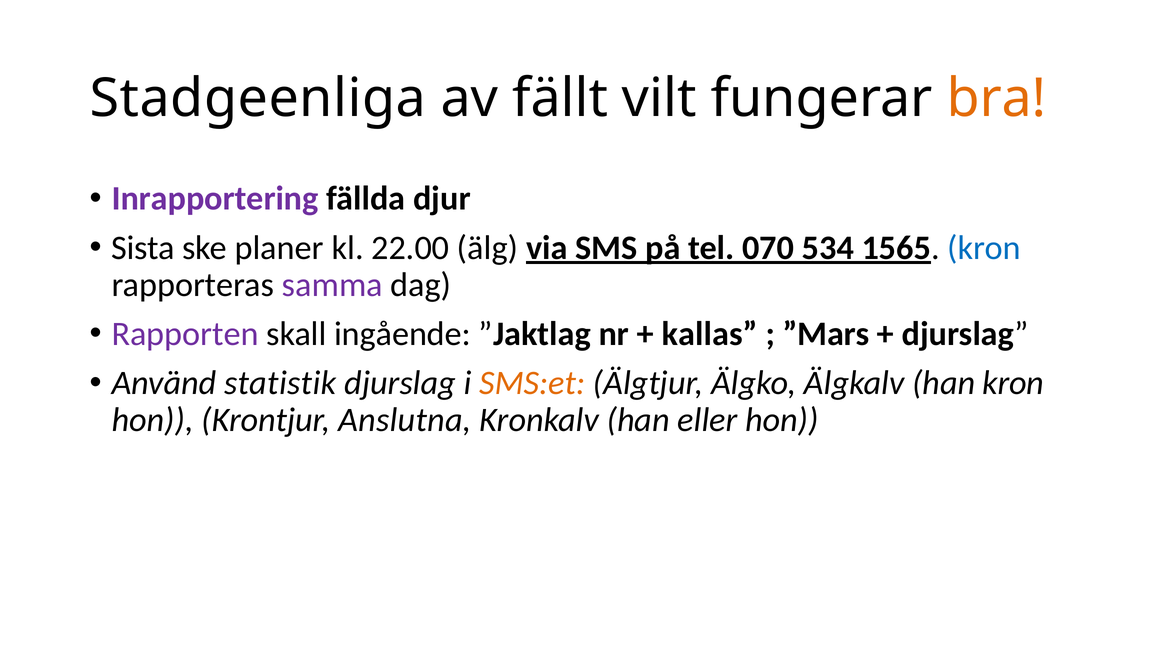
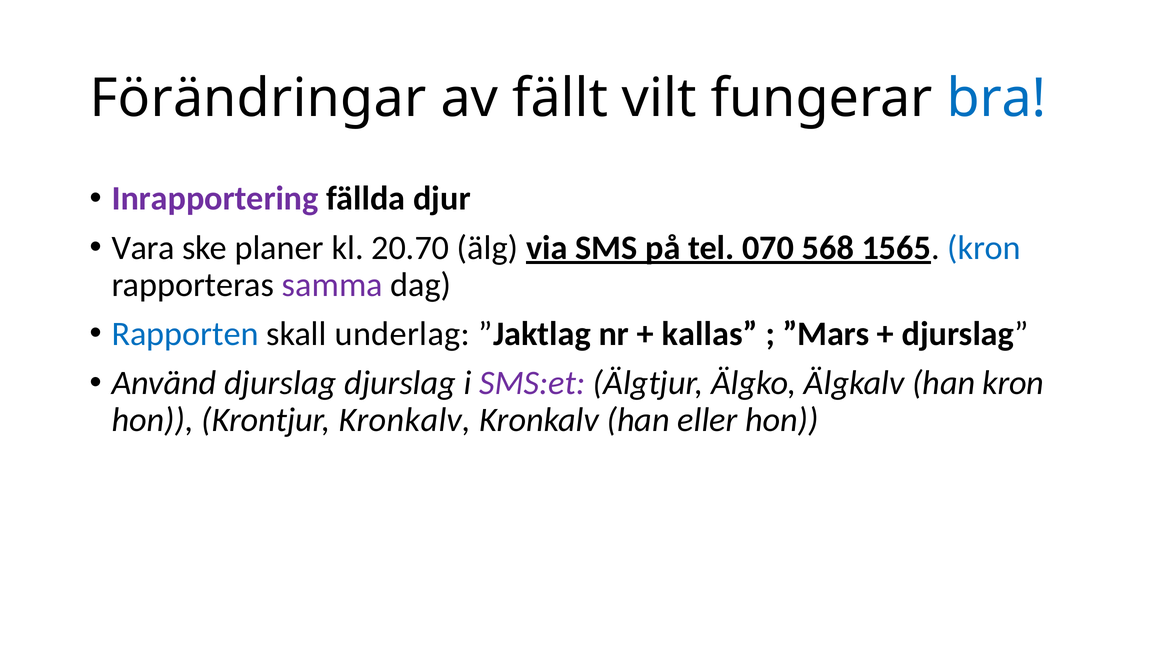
Stadgeenliga: Stadgeenliga -> Förändringar
bra colour: orange -> blue
Sista: Sista -> Vara
22.00: 22.00 -> 20.70
534: 534 -> 568
Rapporten colour: purple -> blue
ingående: ingående -> underlag
Använd statistik: statistik -> djurslag
SMS:et colour: orange -> purple
Krontjur Anslutna: Anslutna -> Kronkalv
